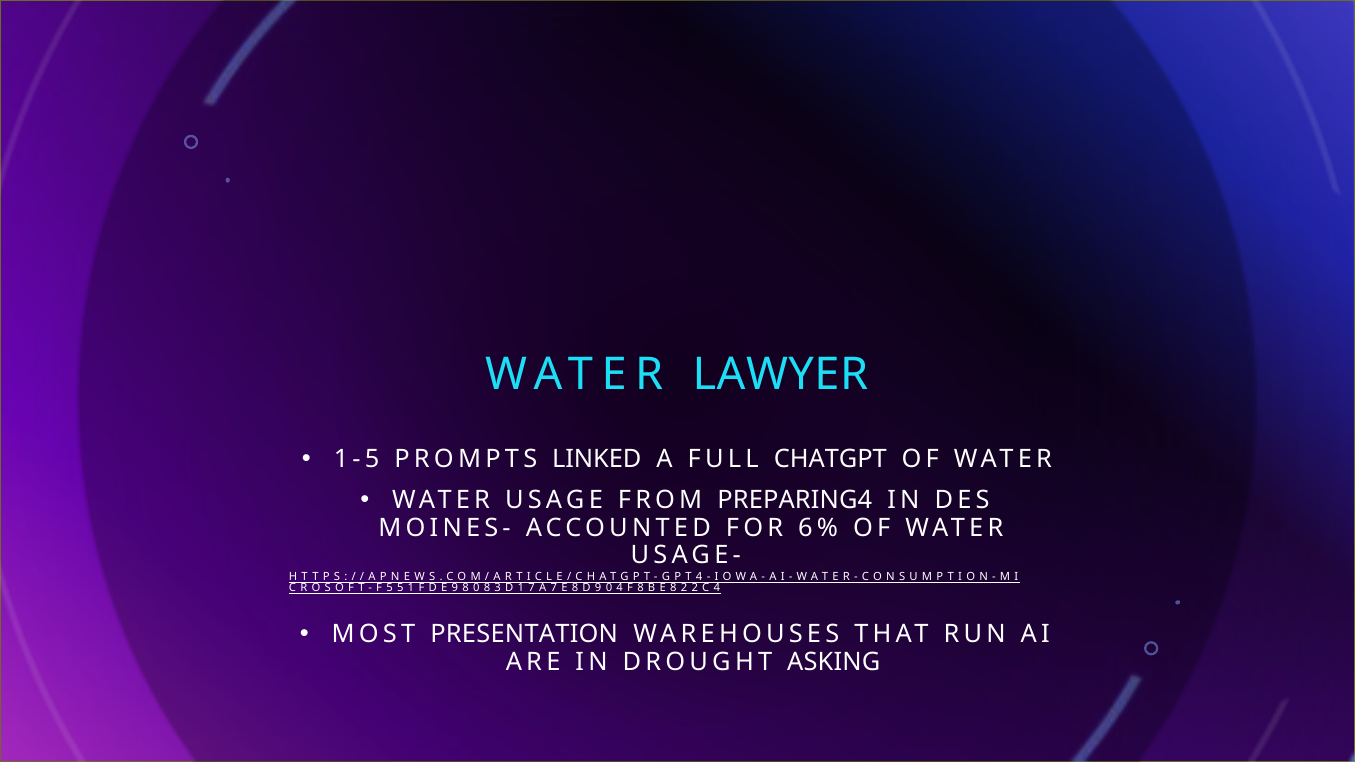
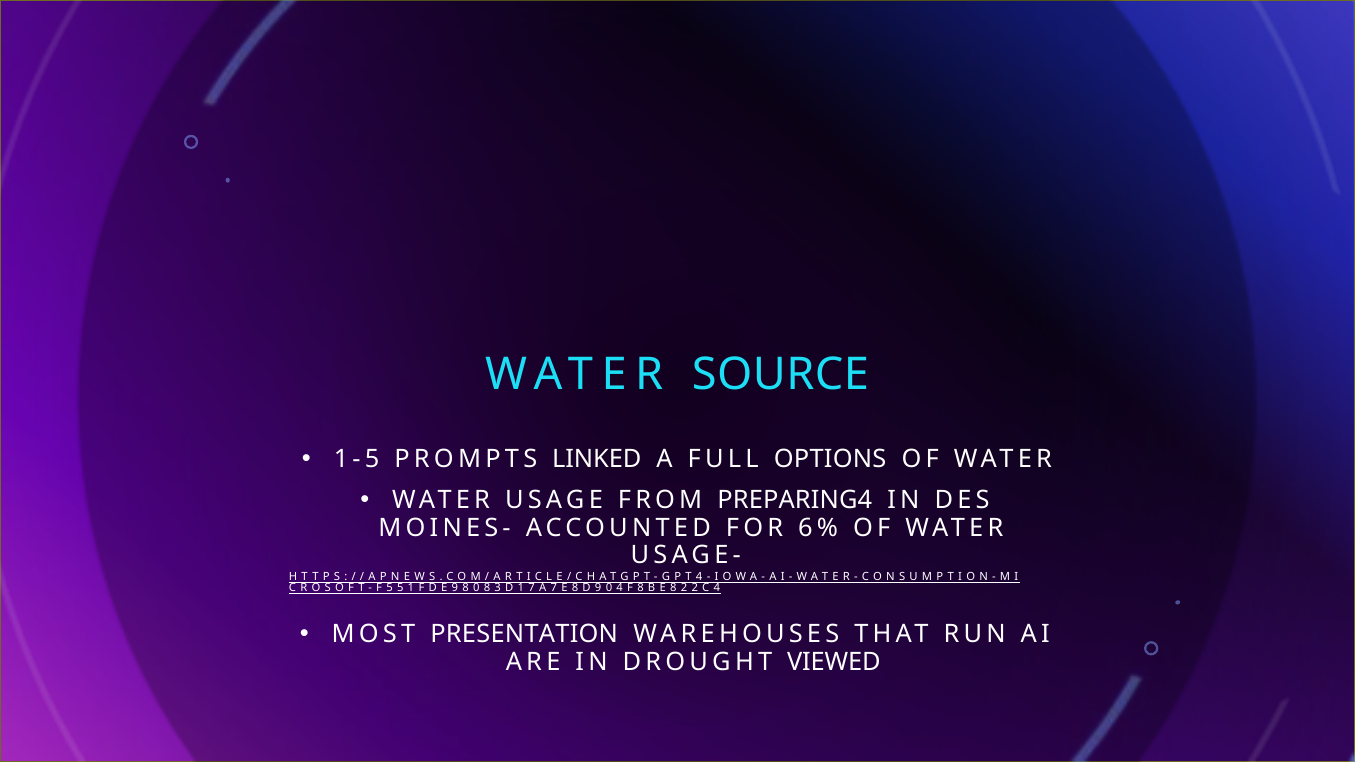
LAWYER: LAWYER -> SOURCE
CHATGPT: CHATGPT -> OPTIONS
ASKING: ASKING -> VIEWED
